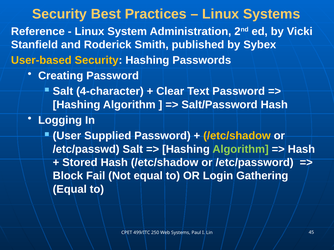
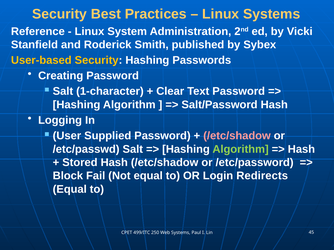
4-character: 4-character -> 1-character
/etc/shadow at (237, 136) colour: yellow -> pink
Gathering: Gathering -> Redirects
